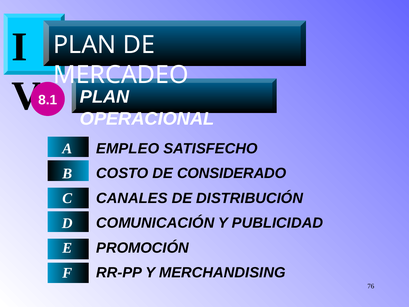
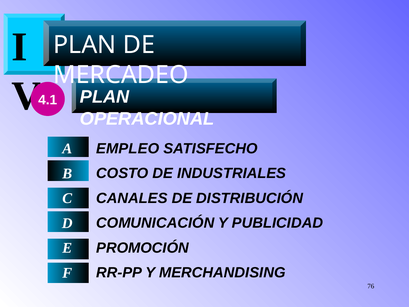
8.1: 8.1 -> 4.1
CONSIDERADO: CONSIDERADO -> INDUSTRIALES
